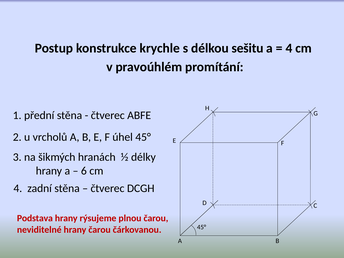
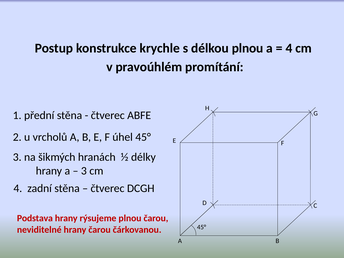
délkou sešitu: sešitu -> plnou
6 at (84, 171): 6 -> 3
